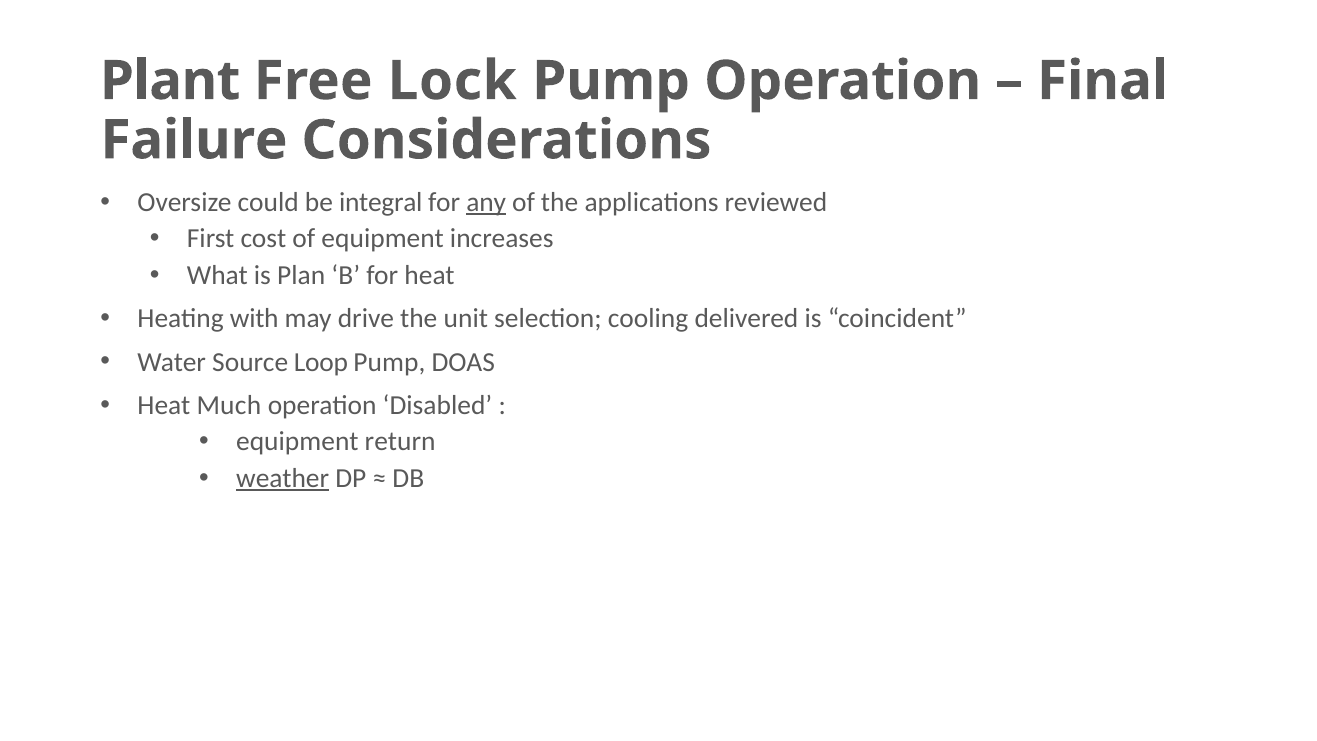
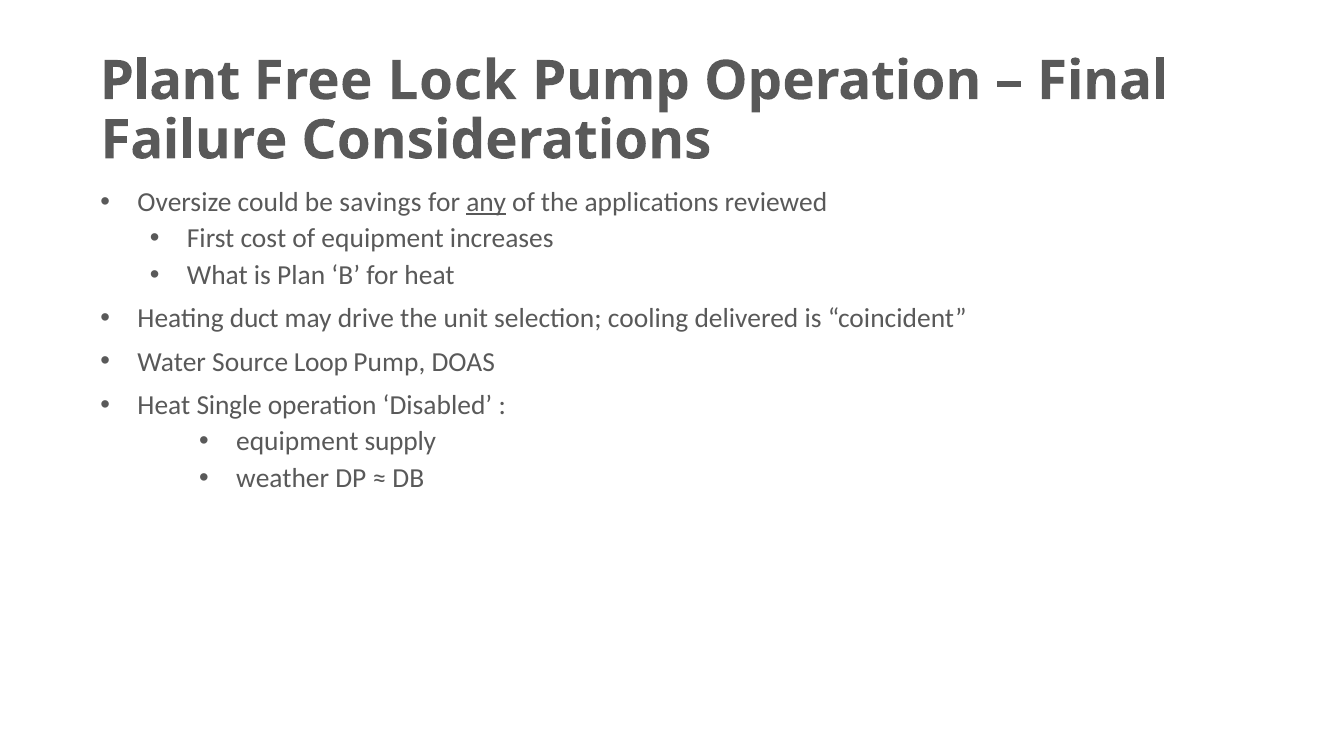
integral: integral -> savings
with: with -> duct
Much: Much -> Single
return: return -> supply
weather underline: present -> none
